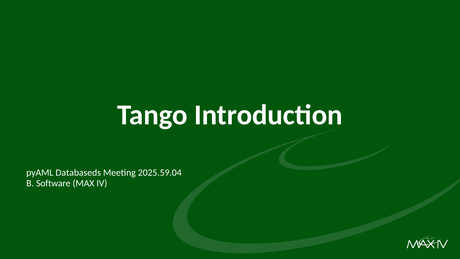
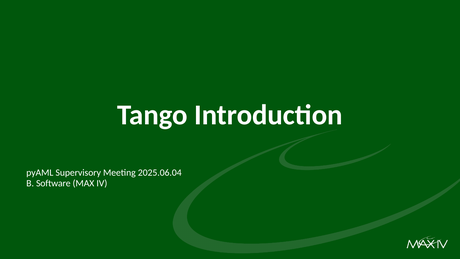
Databaseds: Databaseds -> Supervisory
2025.59.04: 2025.59.04 -> 2025.06.04
